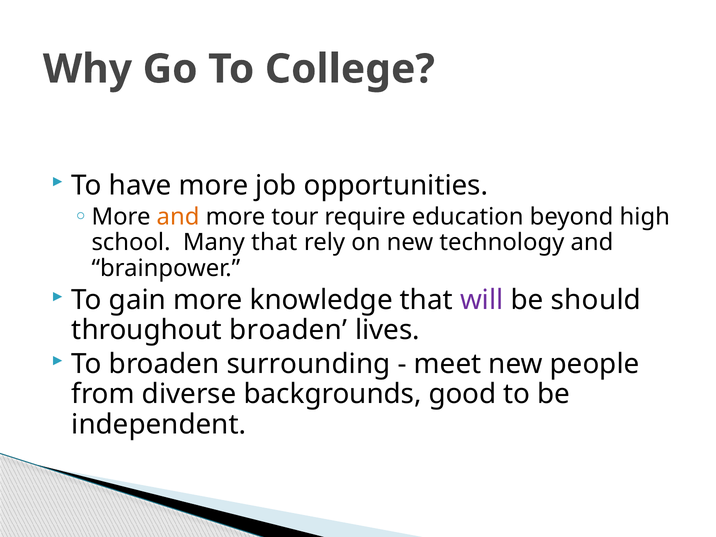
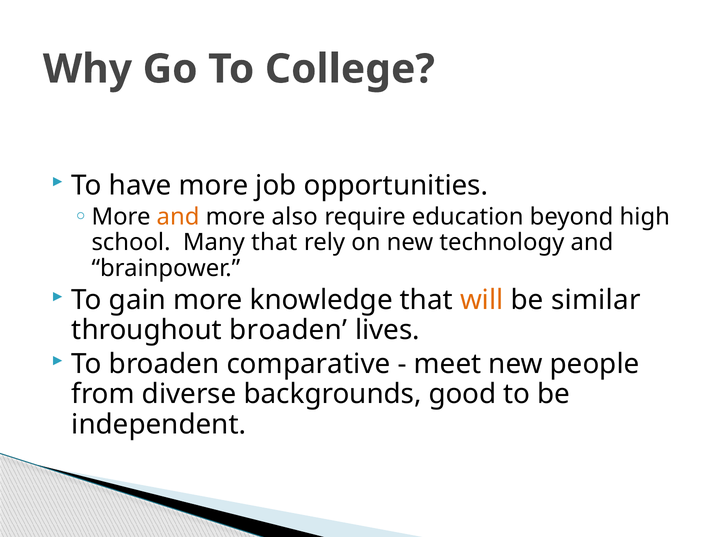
tour: tour -> also
will colour: purple -> orange
should: should -> similar
surrounding: surrounding -> comparative
